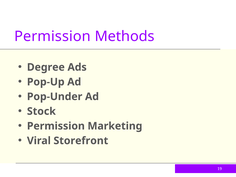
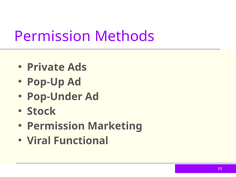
Degree: Degree -> Private
Storefront: Storefront -> Functional
